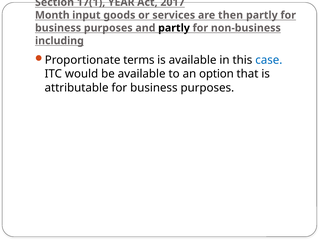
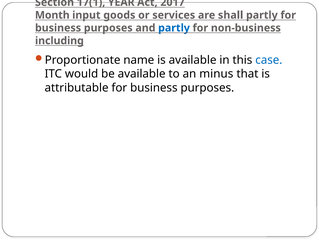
then: then -> shall
partly at (174, 28) colour: black -> blue
terms: terms -> name
option: option -> minus
